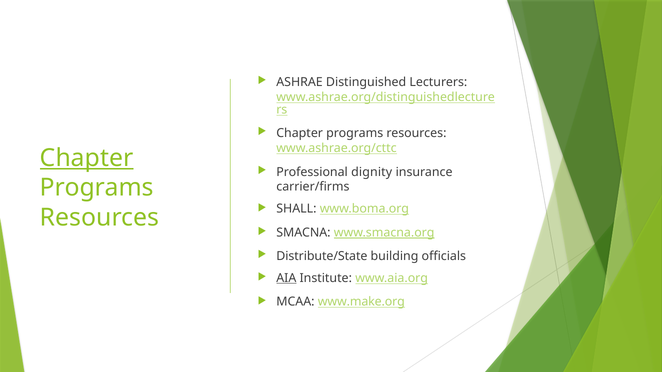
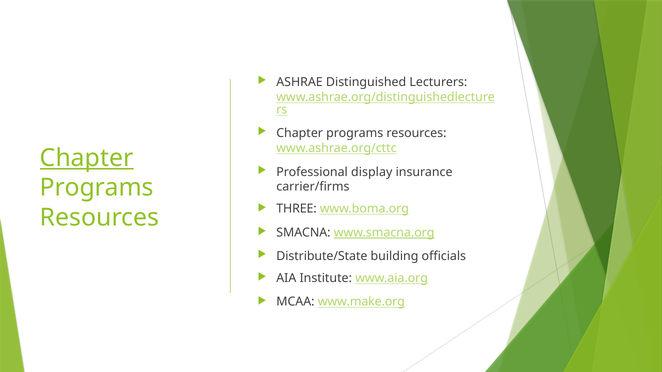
dignity: dignity -> display
SHALL: SHALL -> THREE
AIA underline: present -> none
